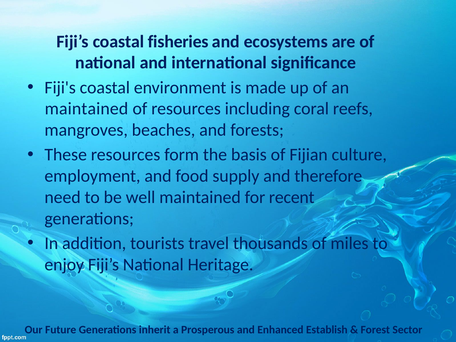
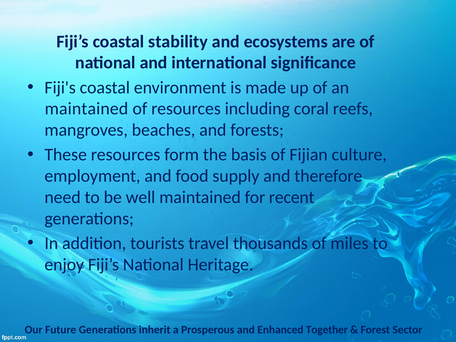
fisheries: fisheries -> stability
Establish: Establish -> Together
